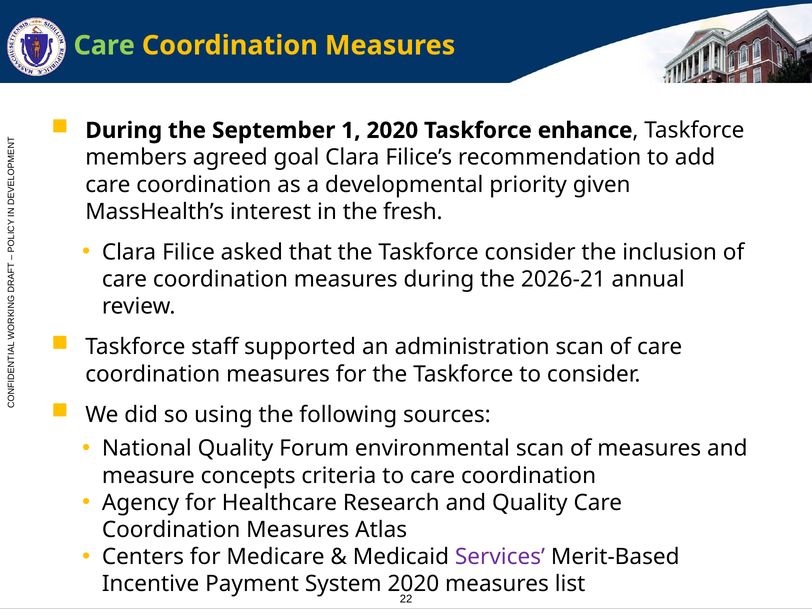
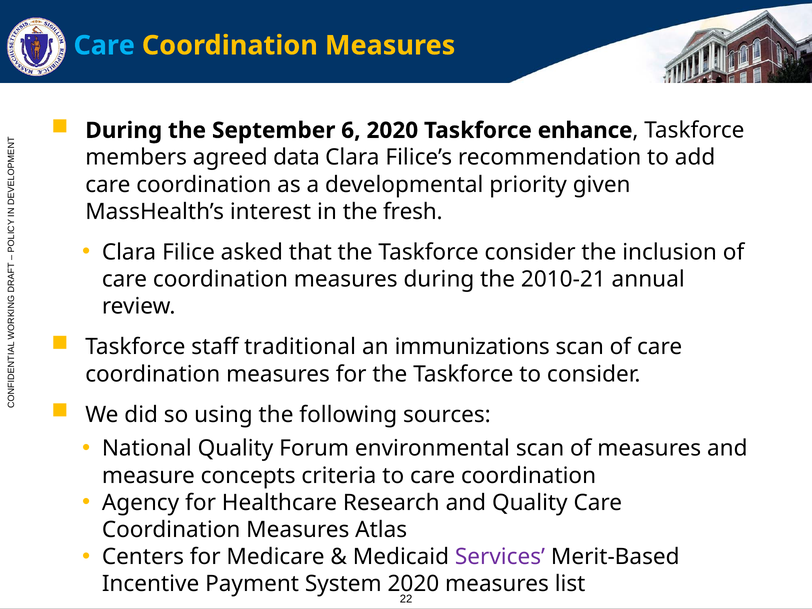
Care at (104, 45) colour: light green -> light blue
1: 1 -> 6
goal: goal -> data
2026-21: 2026-21 -> 2010-21
supported: supported -> traditional
administration: administration -> immunizations
